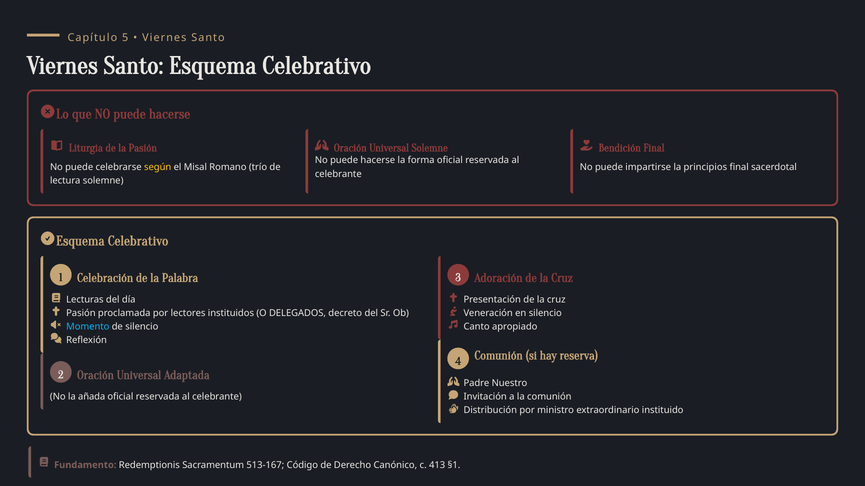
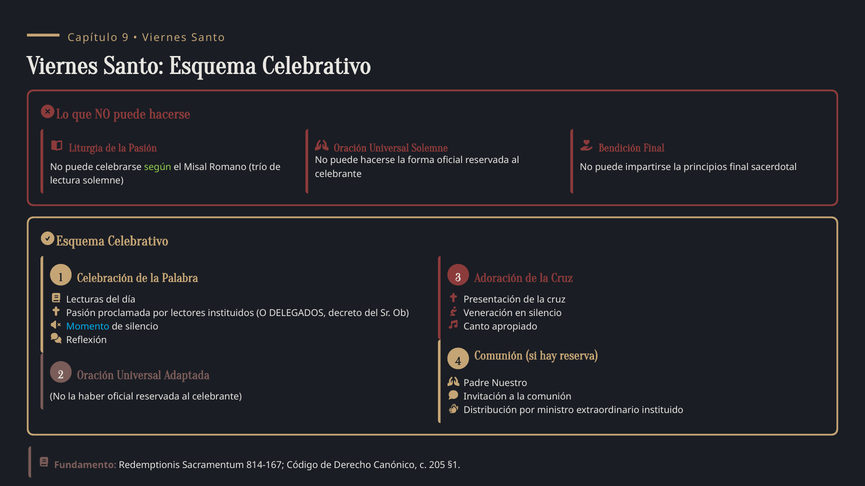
5: 5 -> 9
según colour: yellow -> light green
añada: añada -> haber
513-167: 513-167 -> 814-167
413: 413 -> 205
